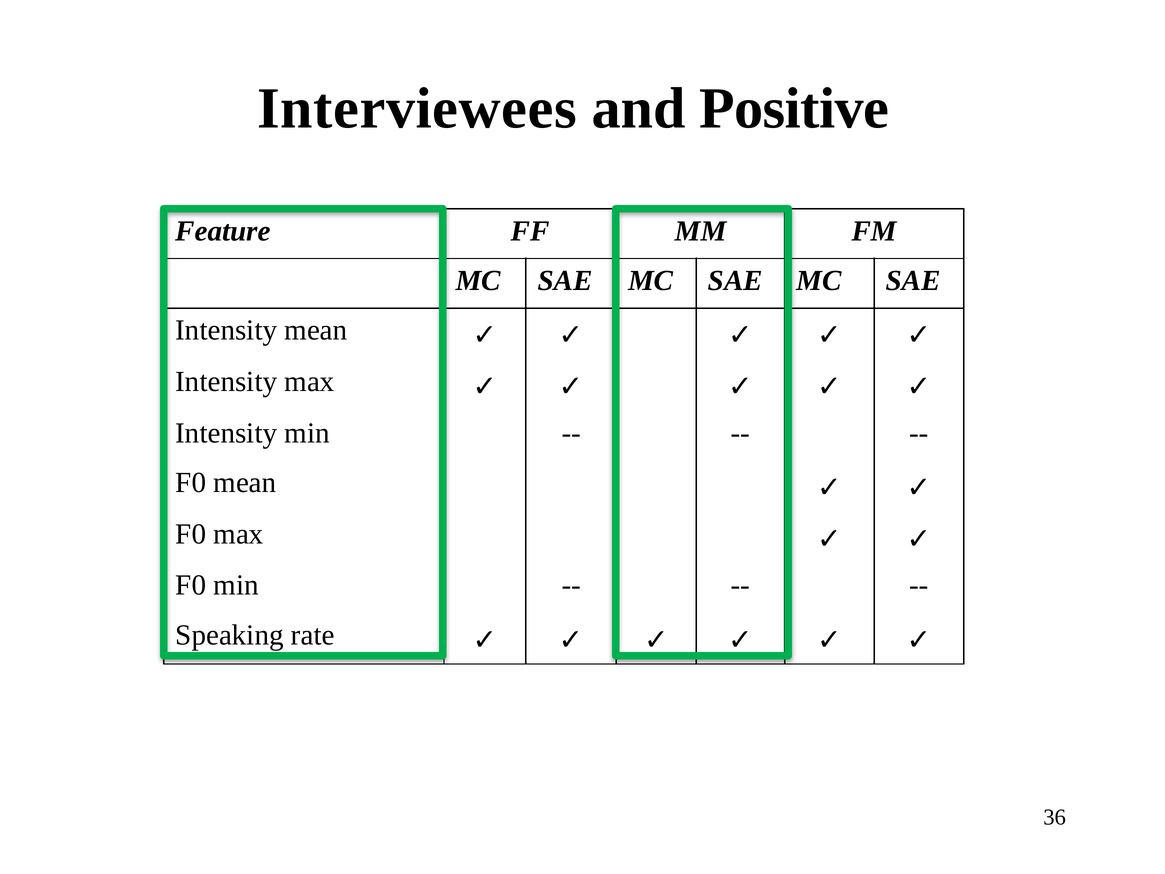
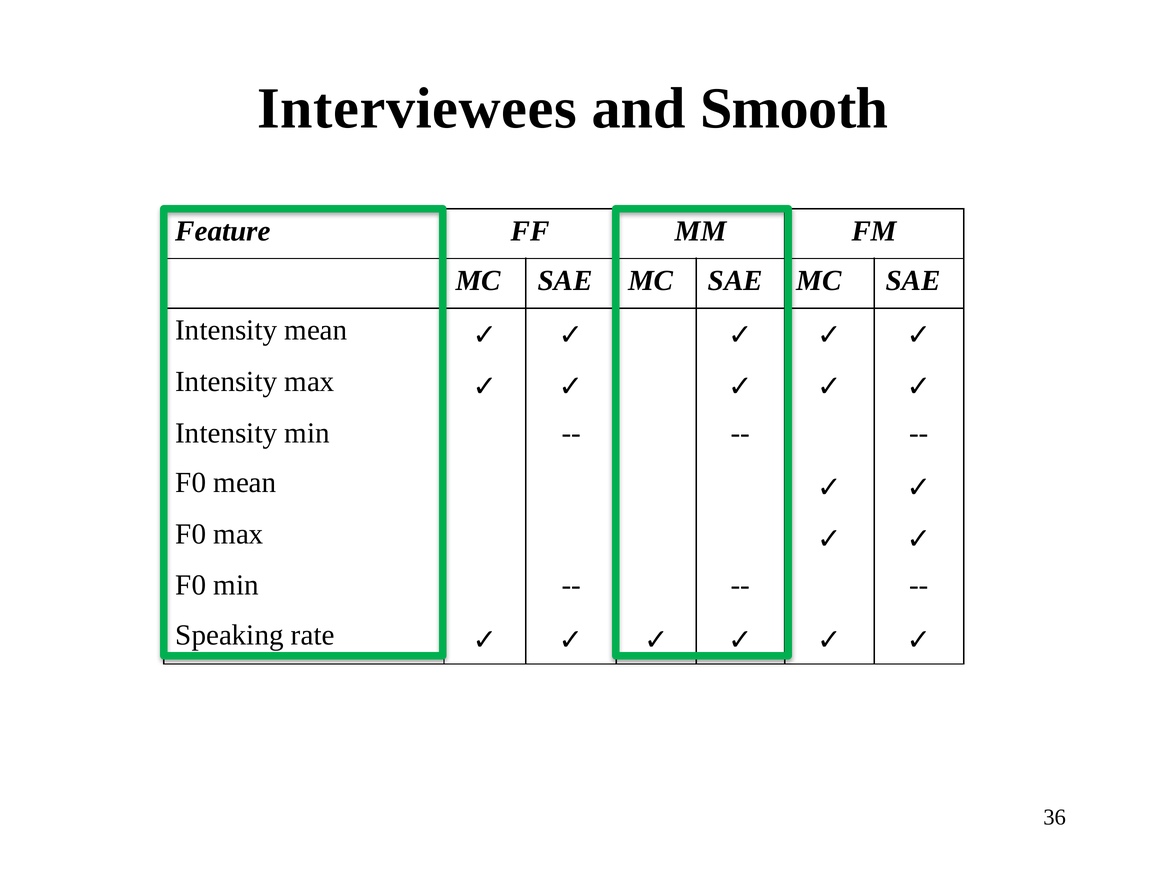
Positive: Positive -> Smooth
